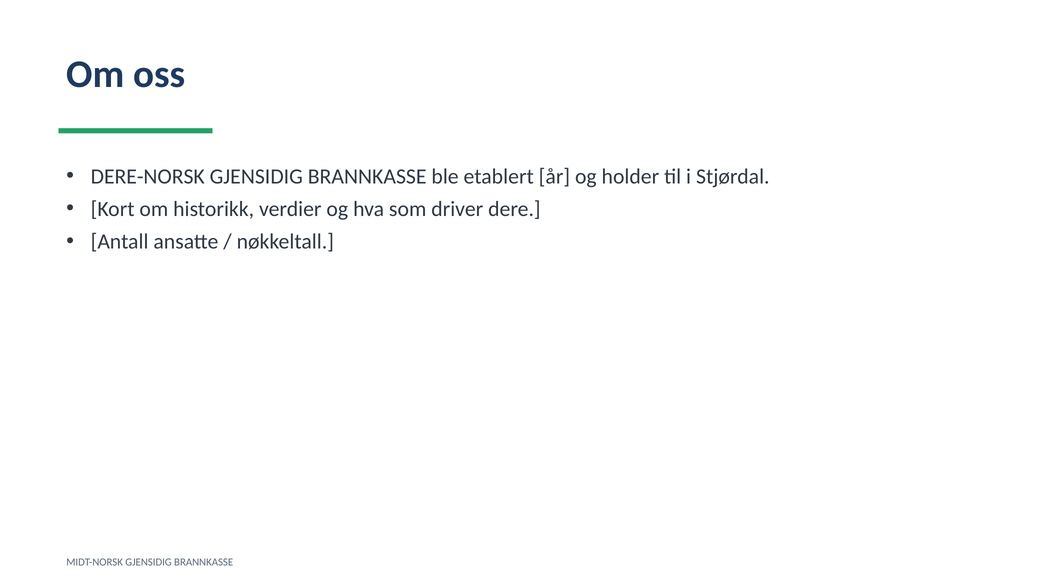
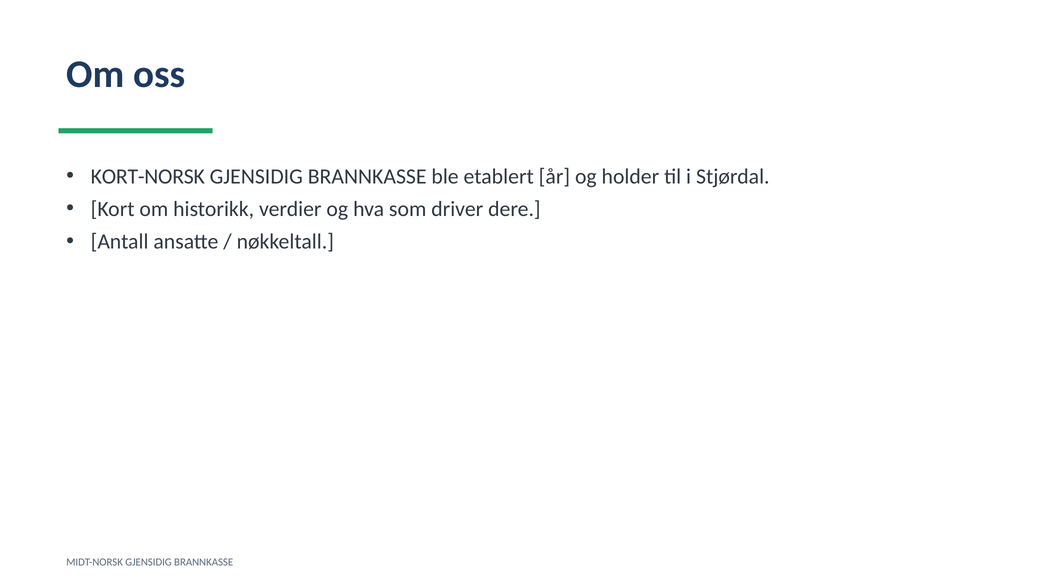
DERE-NORSK: DERE-NORSK -> KORT-NORSK
